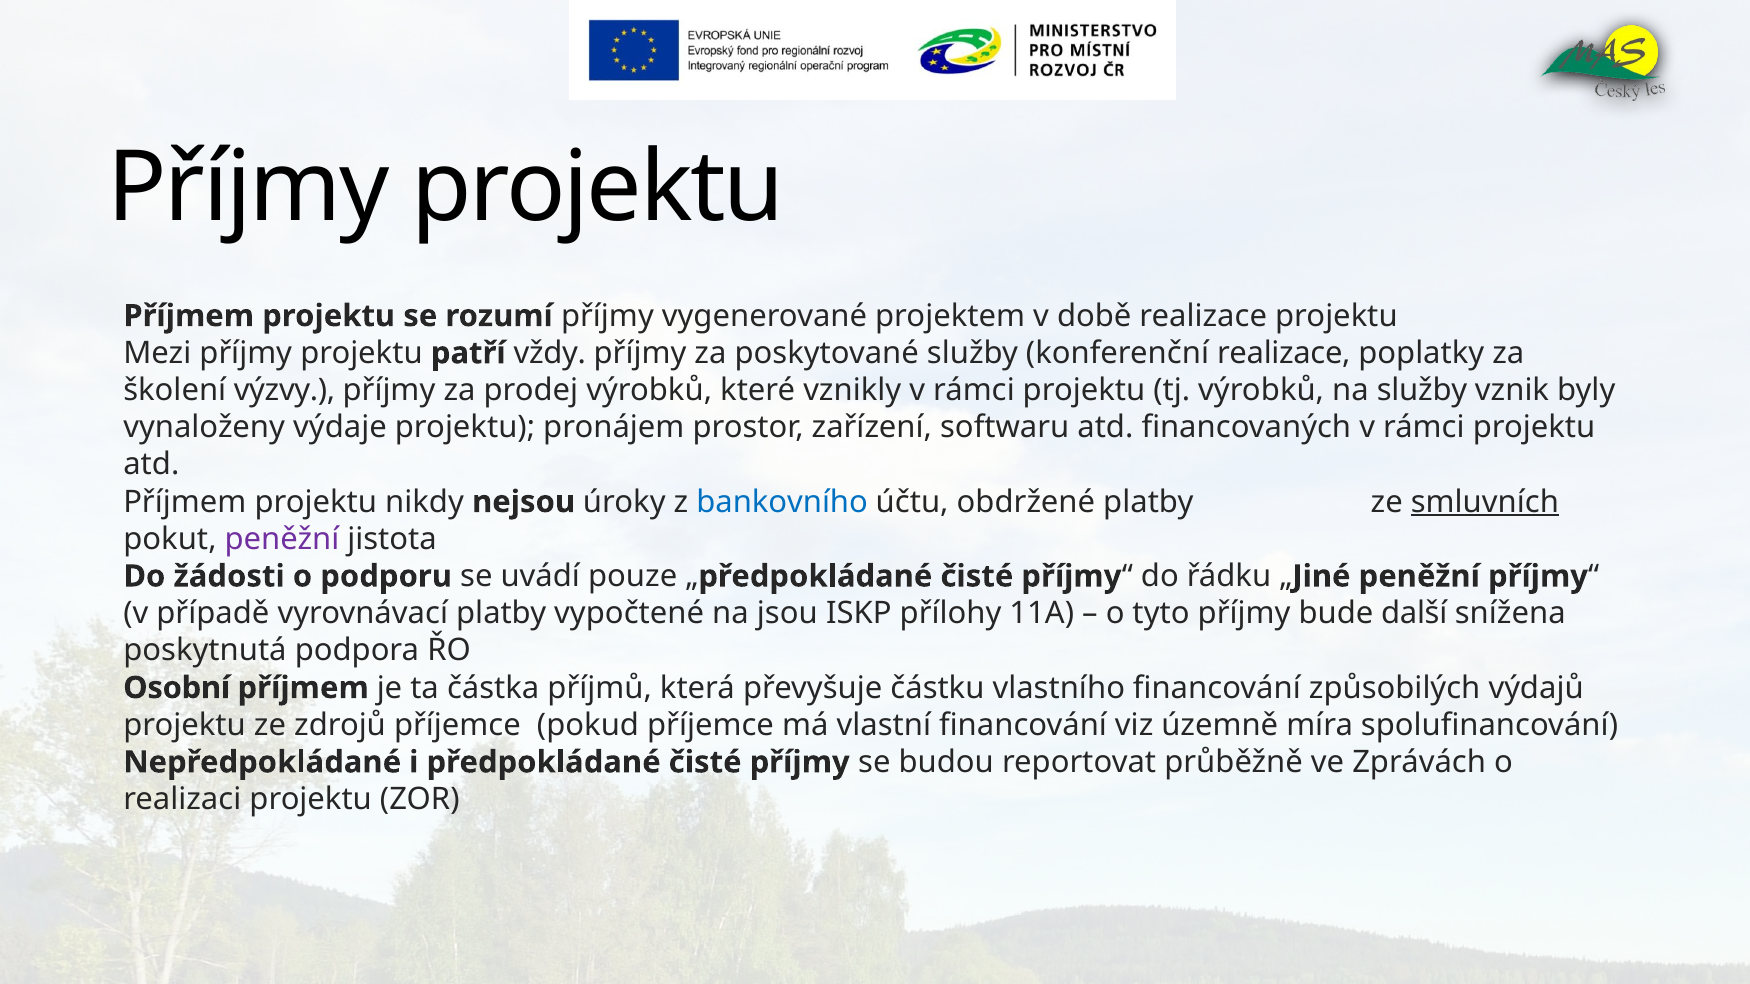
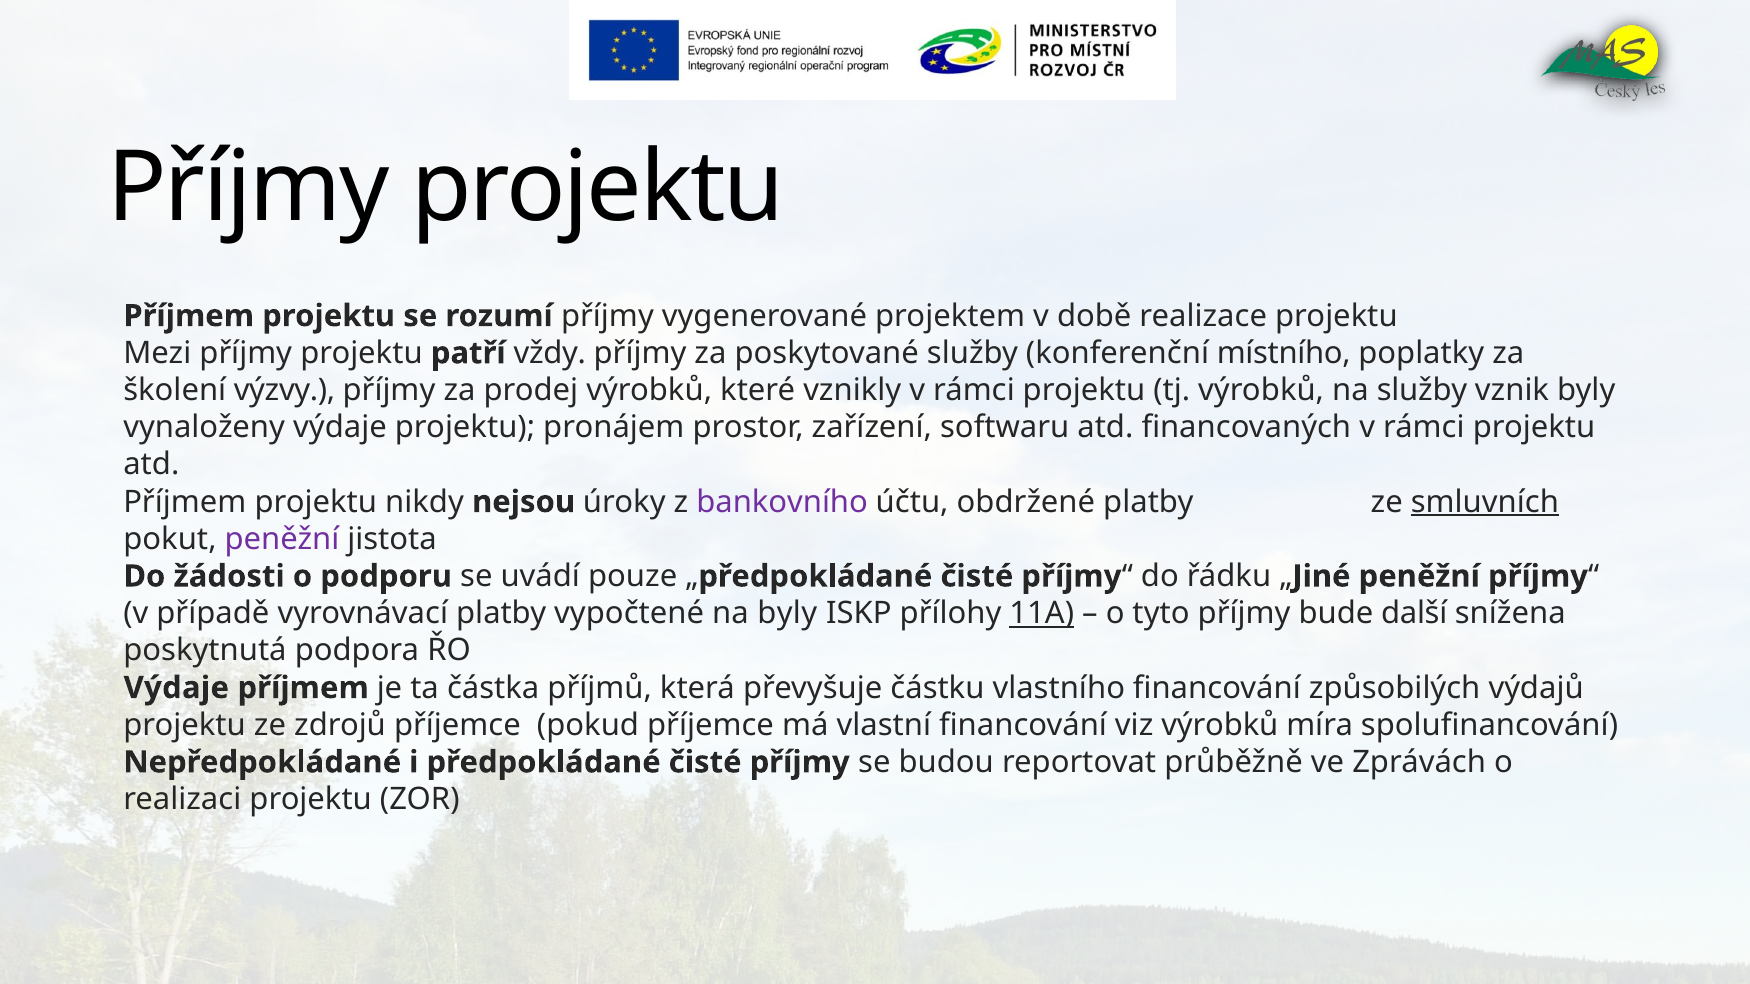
konferenční realizace: realizace -> místního
bankovního colour: blue -> purple
na jsou: jsou -> byly
11A underline: none -> present
Osobní at (177, 688): Osobní -> Výdaje
viz územně: územně -> výrobků
